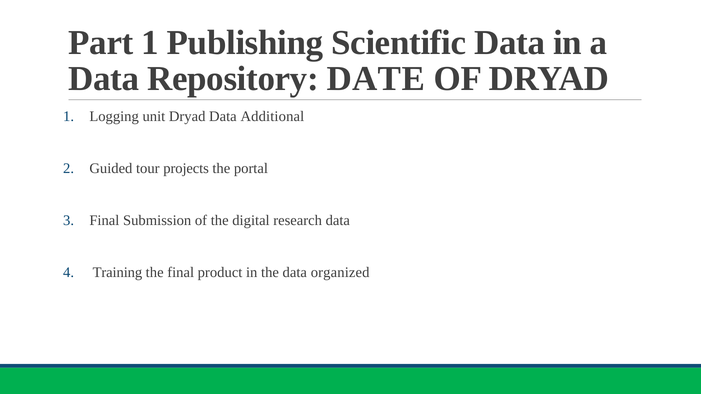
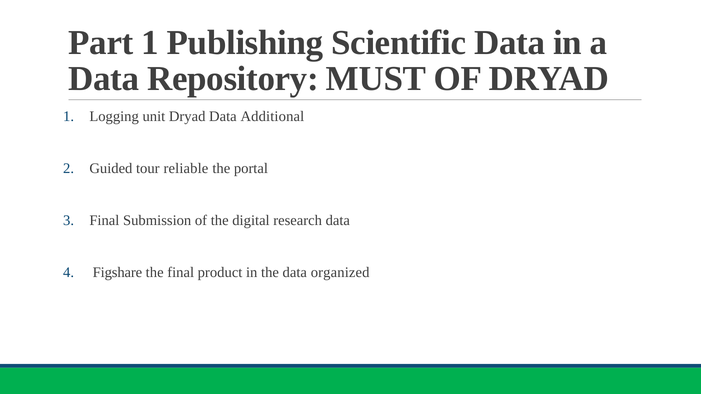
DATE: DATE -> MUST
projects: projects -> reliable
Training: Training -> Figshare
